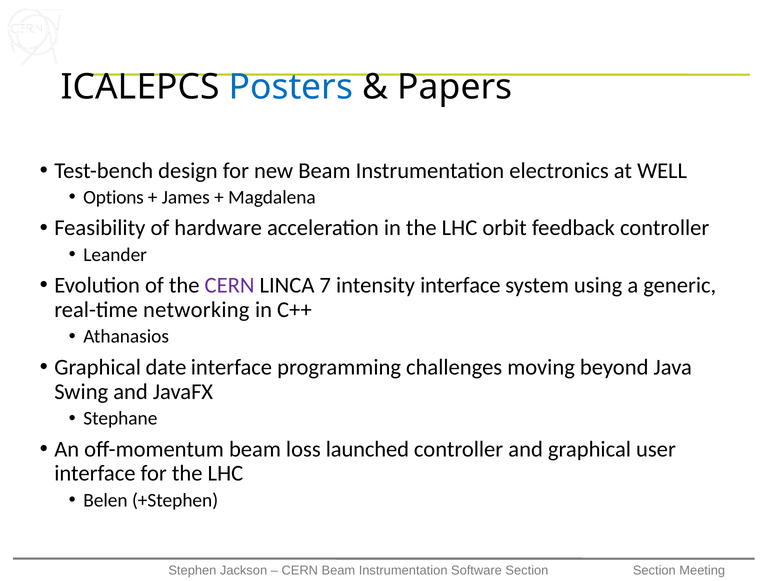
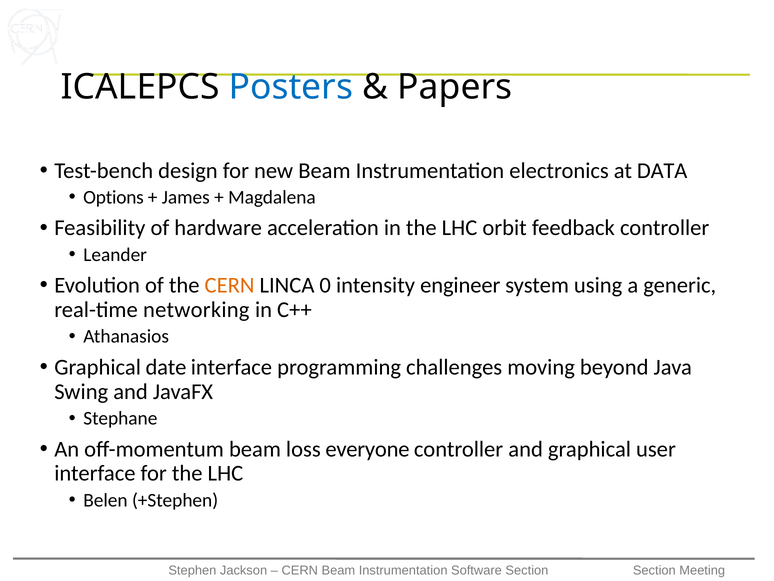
WELL: WELL -> DATA
CERN at (230, 285) colour: purple -> orange
7: 7 -> 0
intensity interface: interface -> engineer
launched: launched -> everyone
